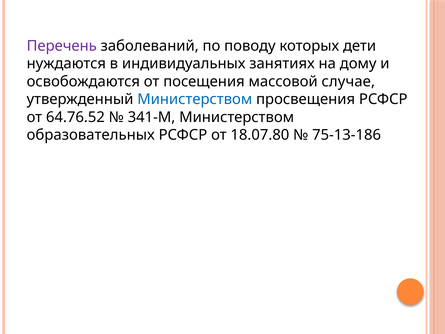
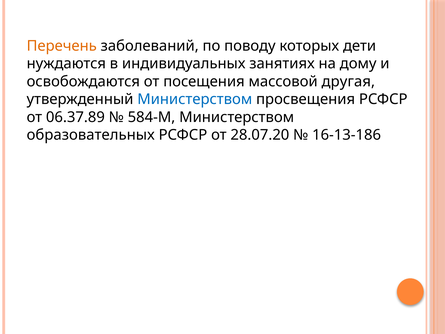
Перечень colour: purple -> orange
случае: случае -> другая
64.76.52: 64.76.52 -> 06.37.89
341-М: 341-М -> 584-М
18.07.80: 18.07.80 -> 28.07.20
75-13-186: 75-13-186 -> 16-13-186
